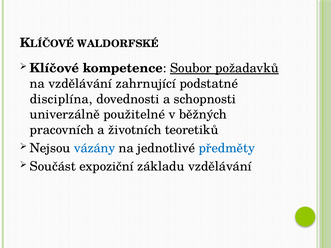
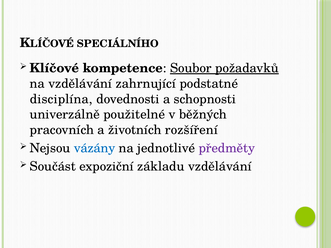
WALDORFSKÉ: WALDORFSKÉ -> SPECIÁLNÍHO
teoretiků: teoretiků -> rozšíření
předměty colour: blue -> purple
